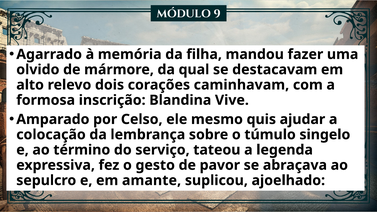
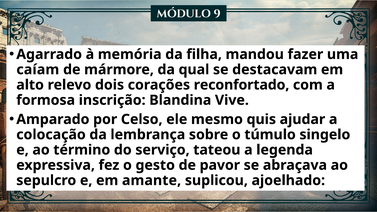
olvido: olvido -> caíam
caminhavam: caminhavam -> reconfortado
